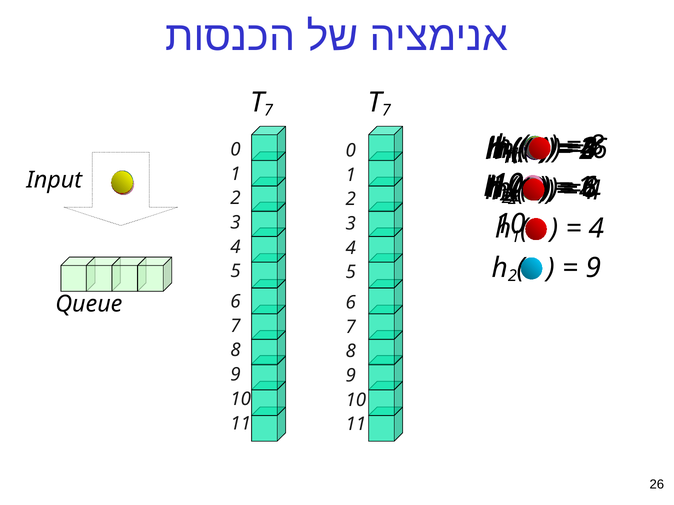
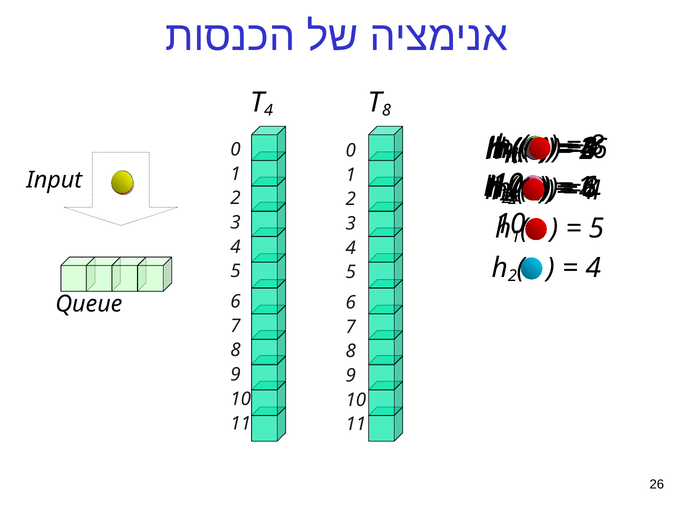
7 at (269, 111): 7 -> 4
7 at (386, 111): 7 -> 8
4 at (597, 229): 4 -> 5
9 at (593, 268): 9 -> 4
